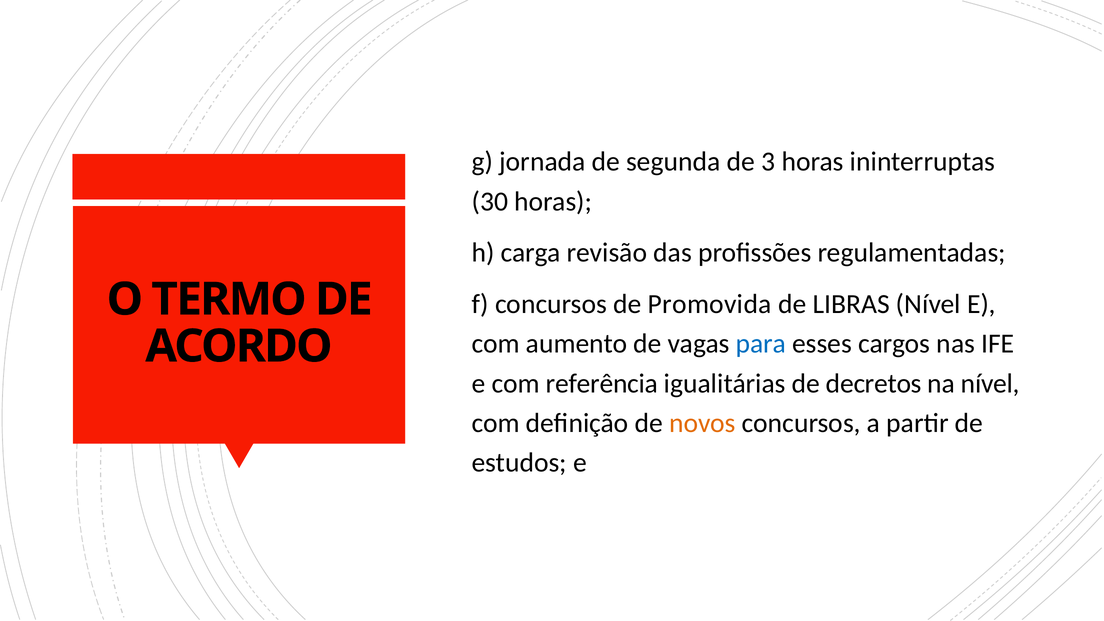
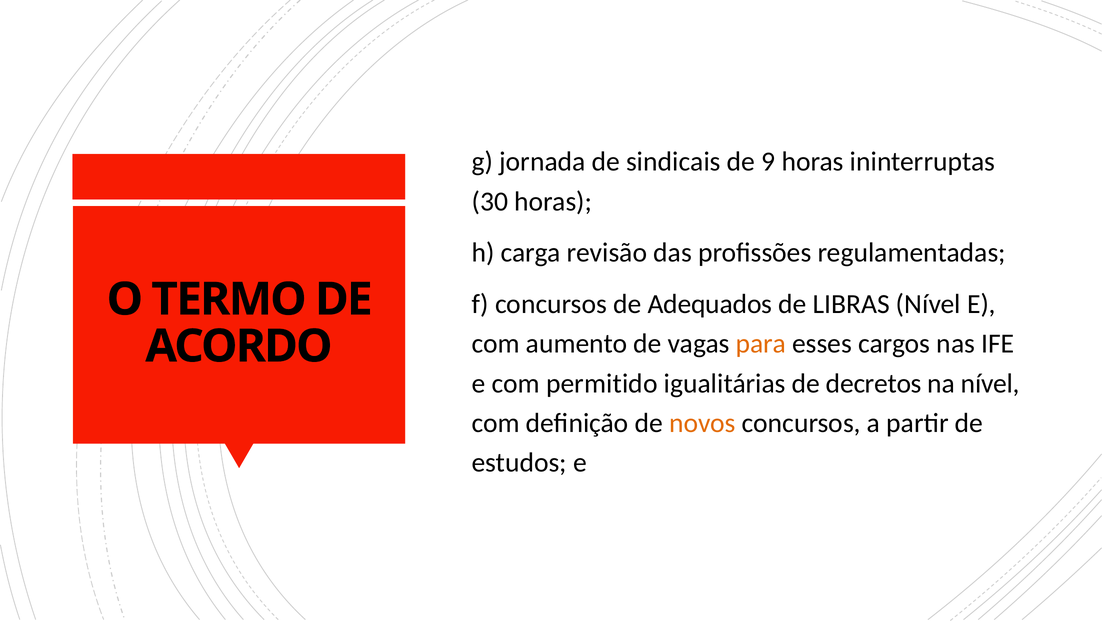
segunda: segunda -> sindicais
3: 3 -> 9
Promovida: Promovida -> Adequados
para colour: blue -> orange
referência: referência -> permitido
